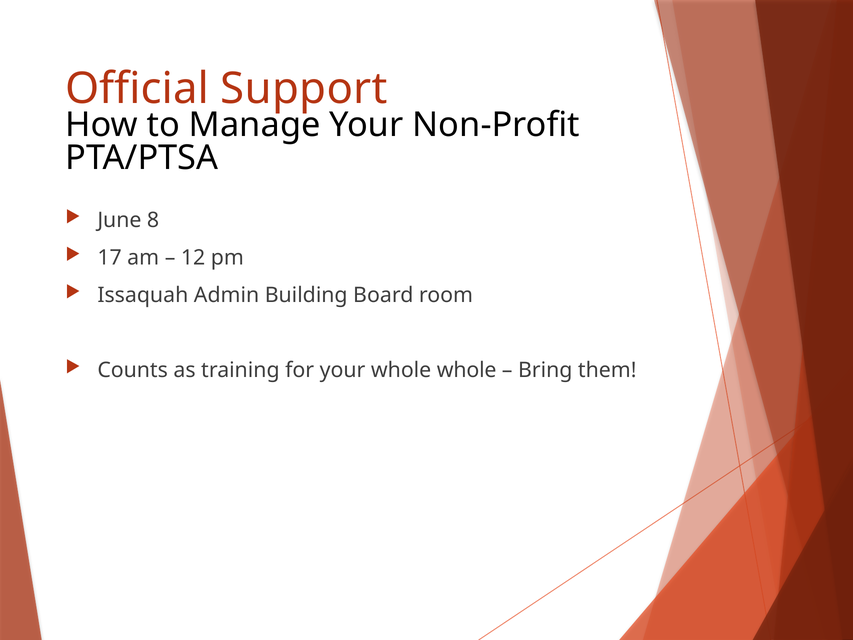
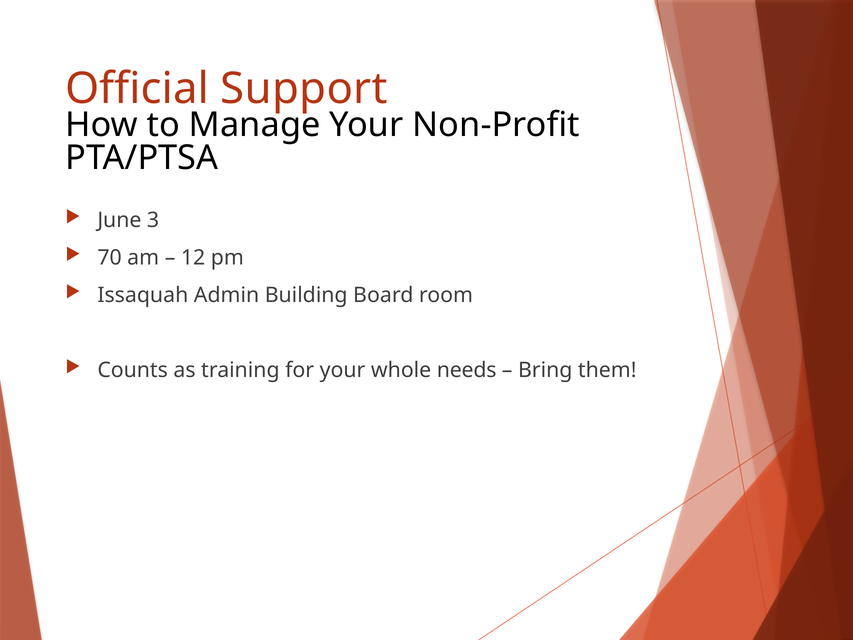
8: 8 -> 3
17: 17 -> 70
whole whole: whole -> needs
